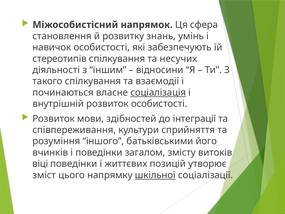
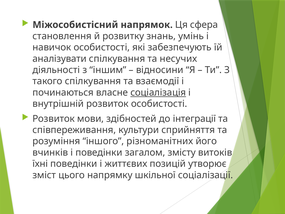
стереотипів: стереотипів -> аналізувати
батьківськими: батьківськими -> різноманітних
віці: віці -> їхні
шкільної underline: present -> none
